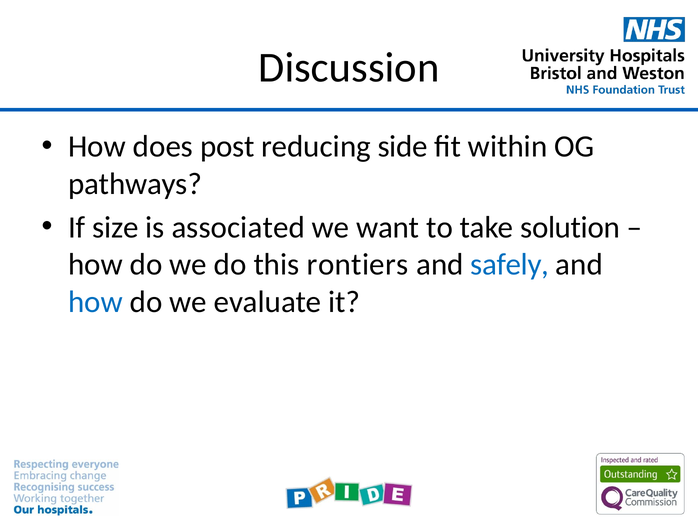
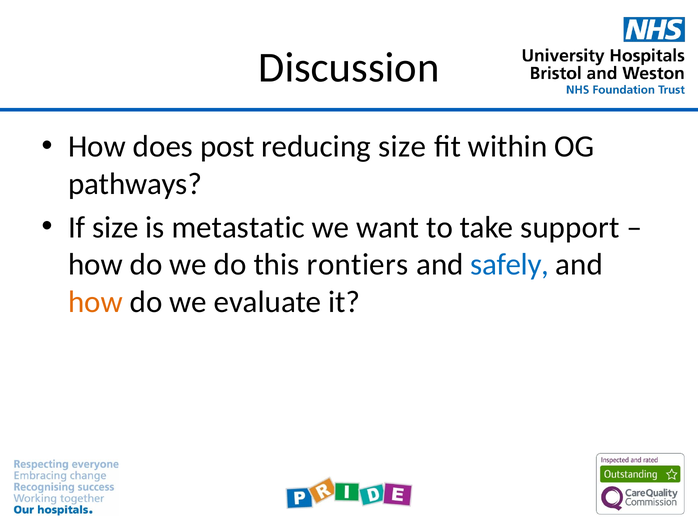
reducing side: side -> size
associated: associated -> metastatic
solution: solution -> support
how at (95, 302) colour: blue -> orange
